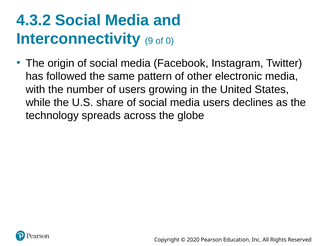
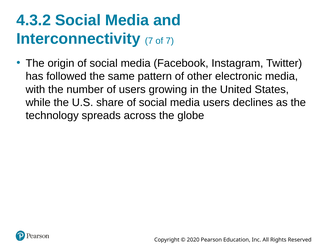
Interconnectivity 9: 9 -> 7
of 0: 0 -> 7
